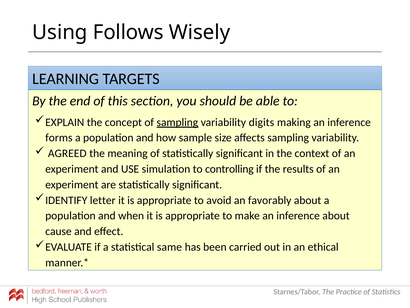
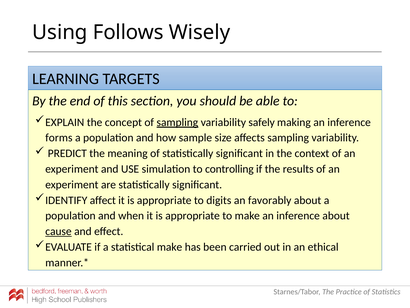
digits: digits -> safely
AGREED: AGREED -> PREDICT
letter: letter -> affect
avoid: avoid -> digits
cause underline: none -> present
statistical same: same -> make
